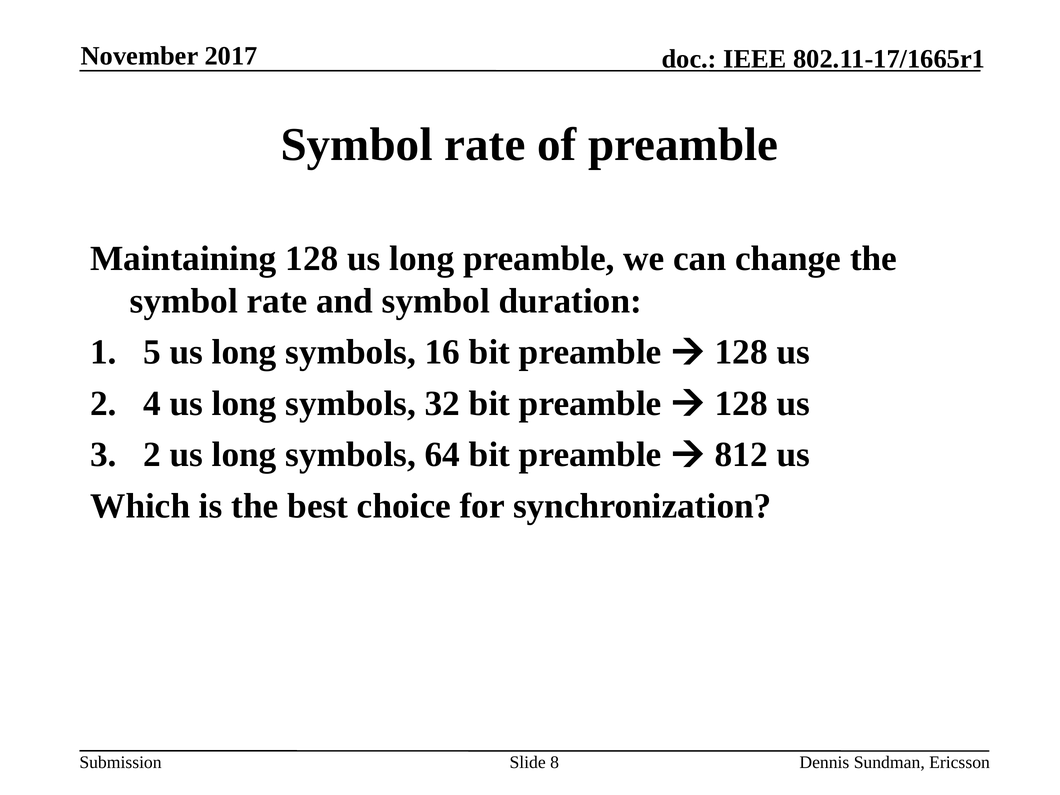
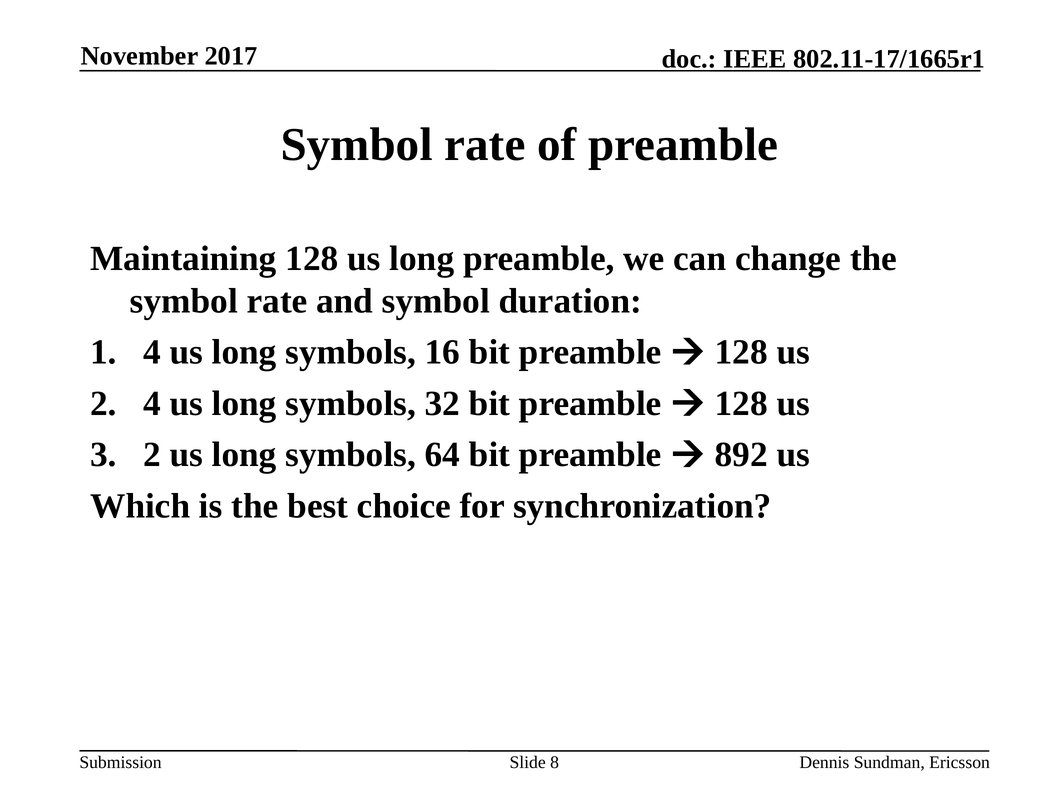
5 at (152, 352): 5 -> 4
812: 812 -> 892
